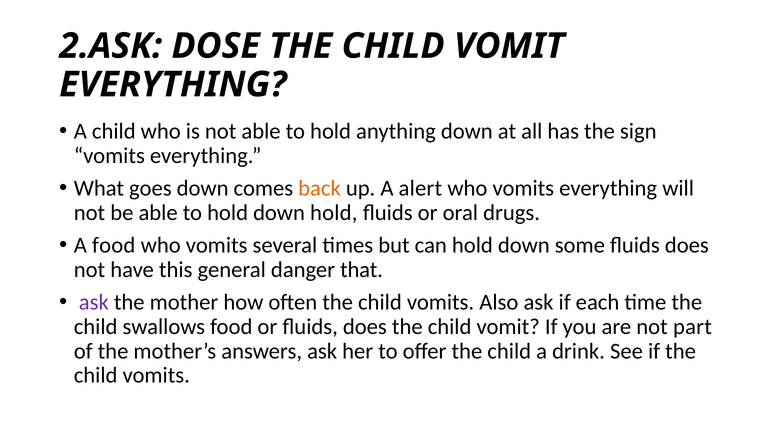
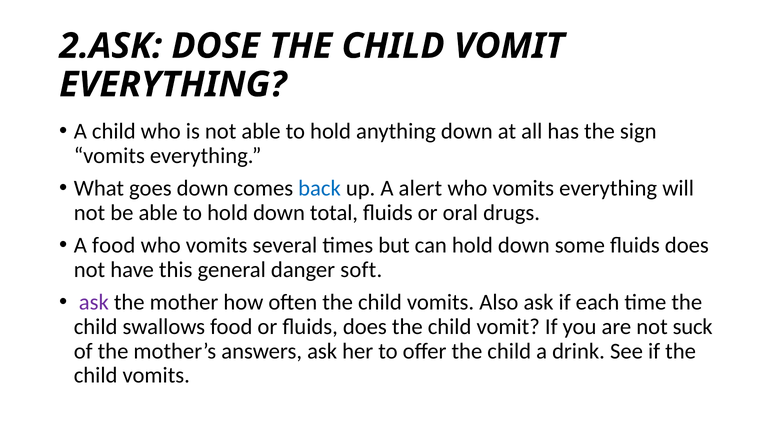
back colour: orange -> blue
down hold: hold -> total
that: that -> soft
part: part -> suck
